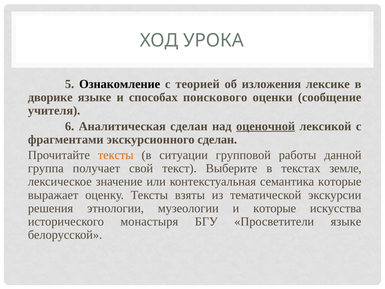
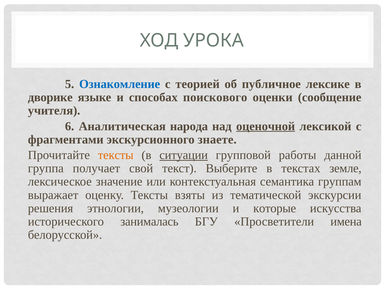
Ознакомление colour: black -> blue
изложения: изложения -> публичное
Аналитическая сделан: сделан -> народа
экскурсионного сделан: сделан -> знаете
ситуации underline: none -> present
семантика которые: которые -> группам
монастыря: монастыря -> занималась
Просветители языке: языке -> имена
